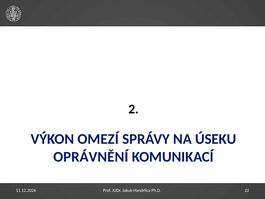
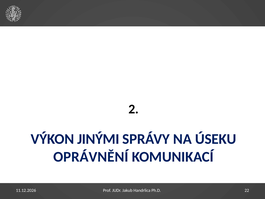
OMEZÍ: OMEZÍ -> JINÝMI
